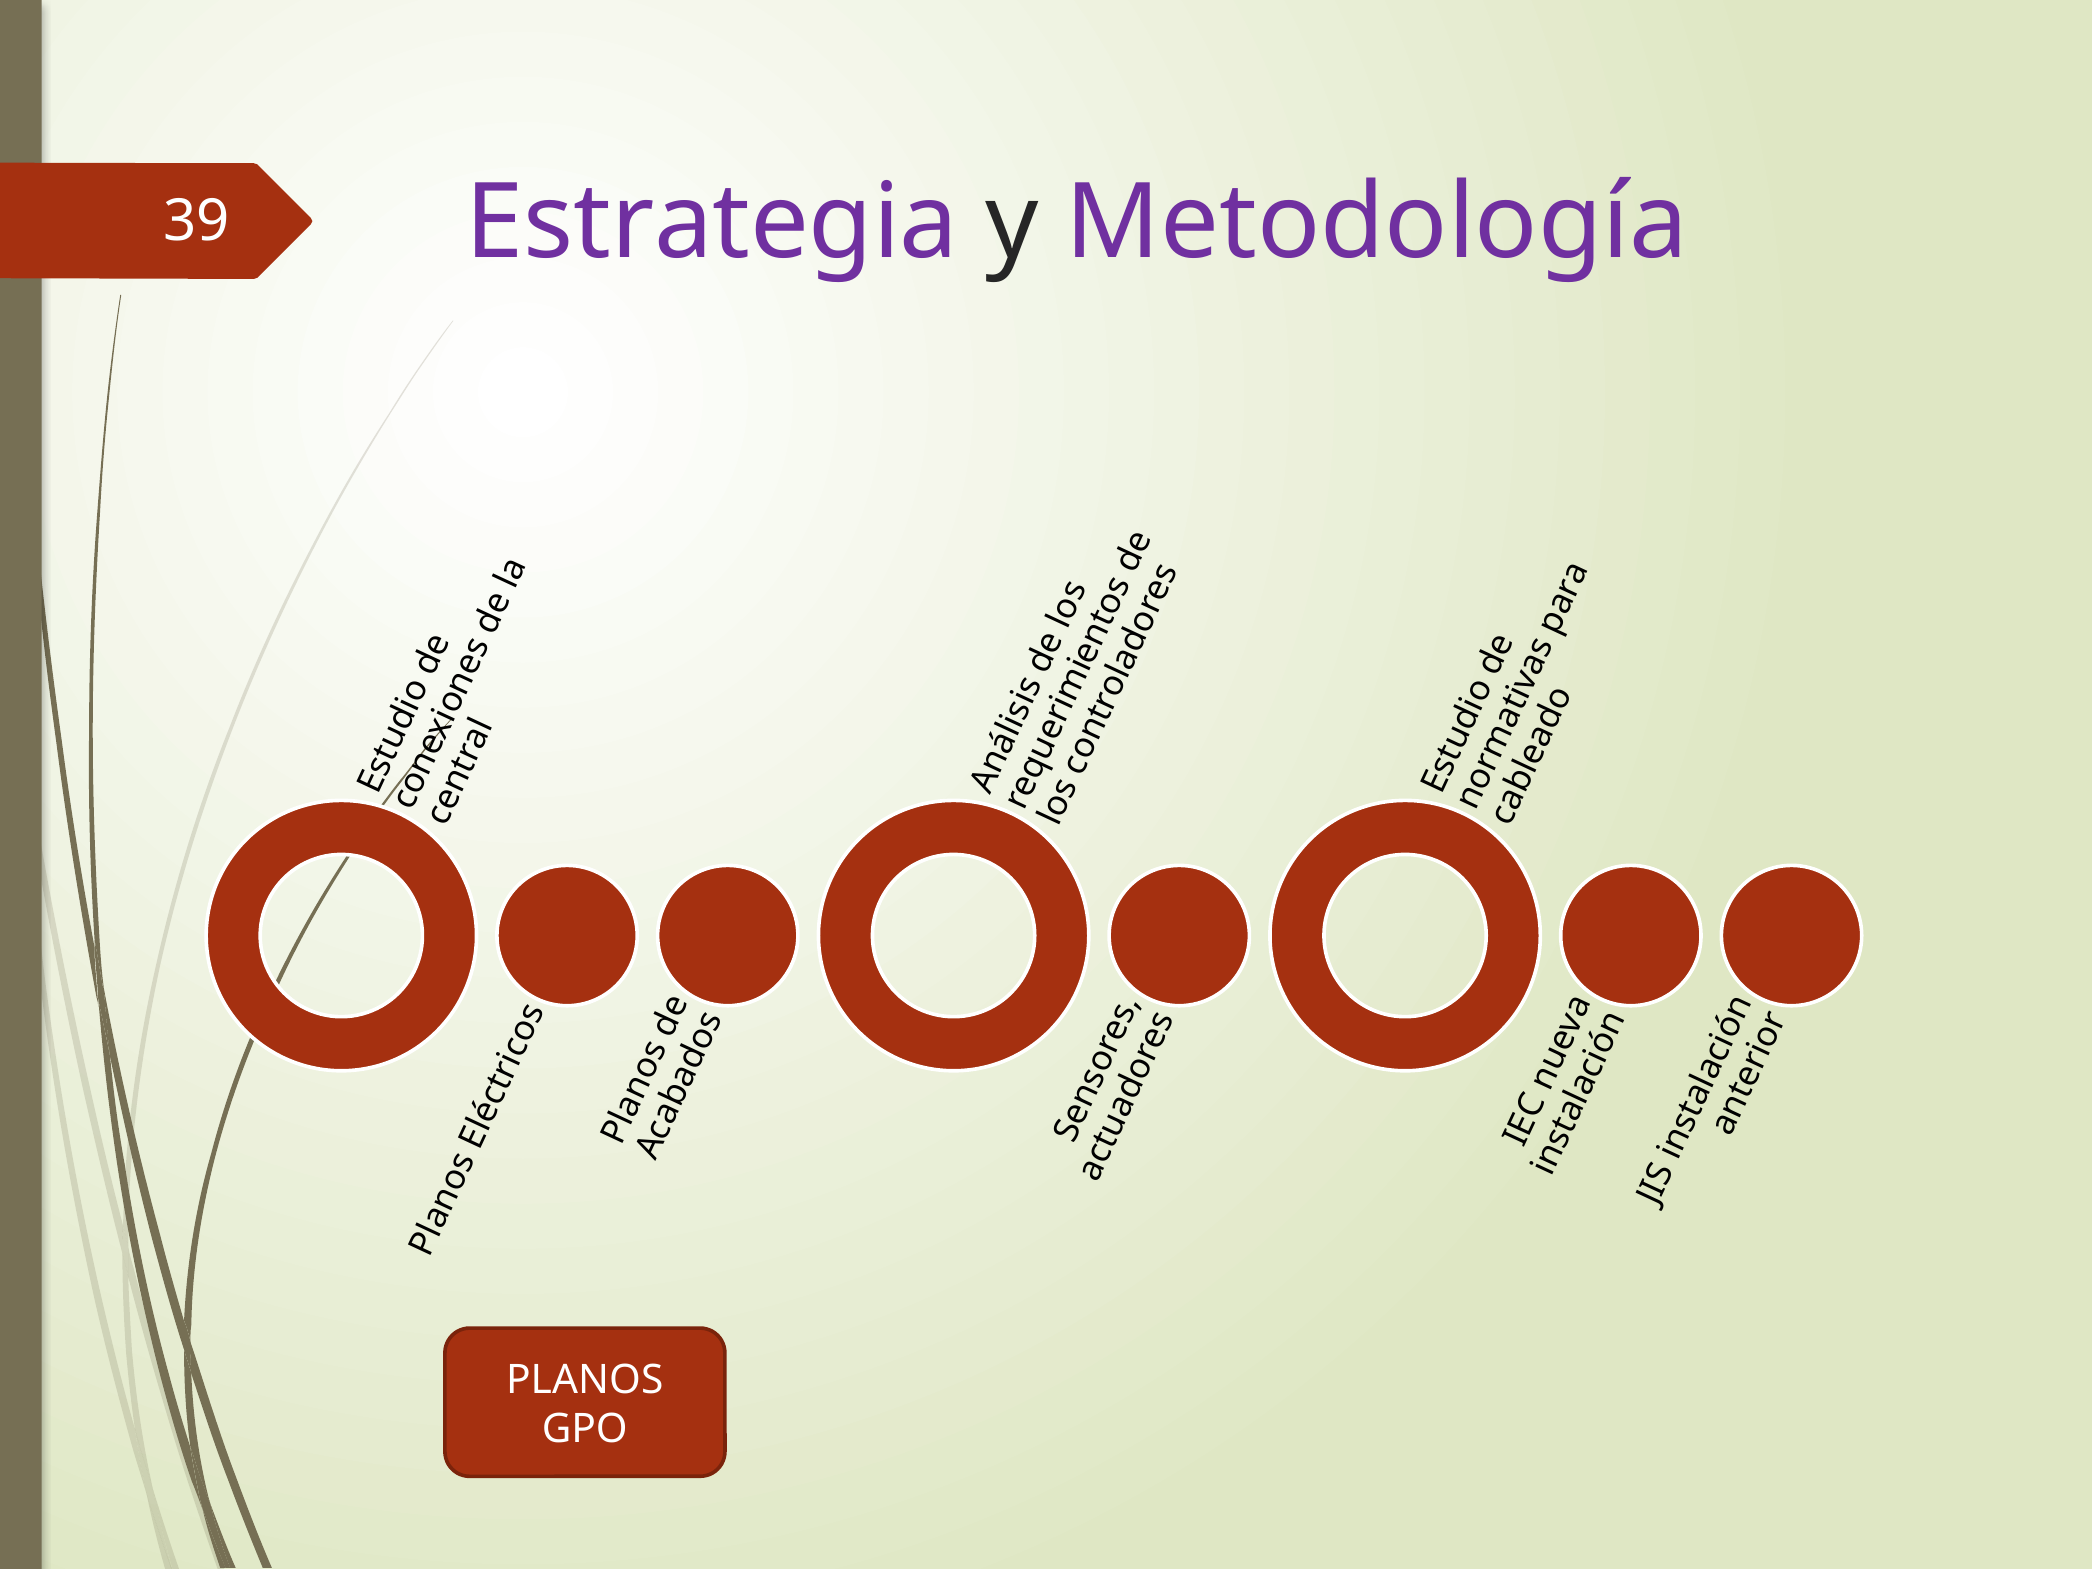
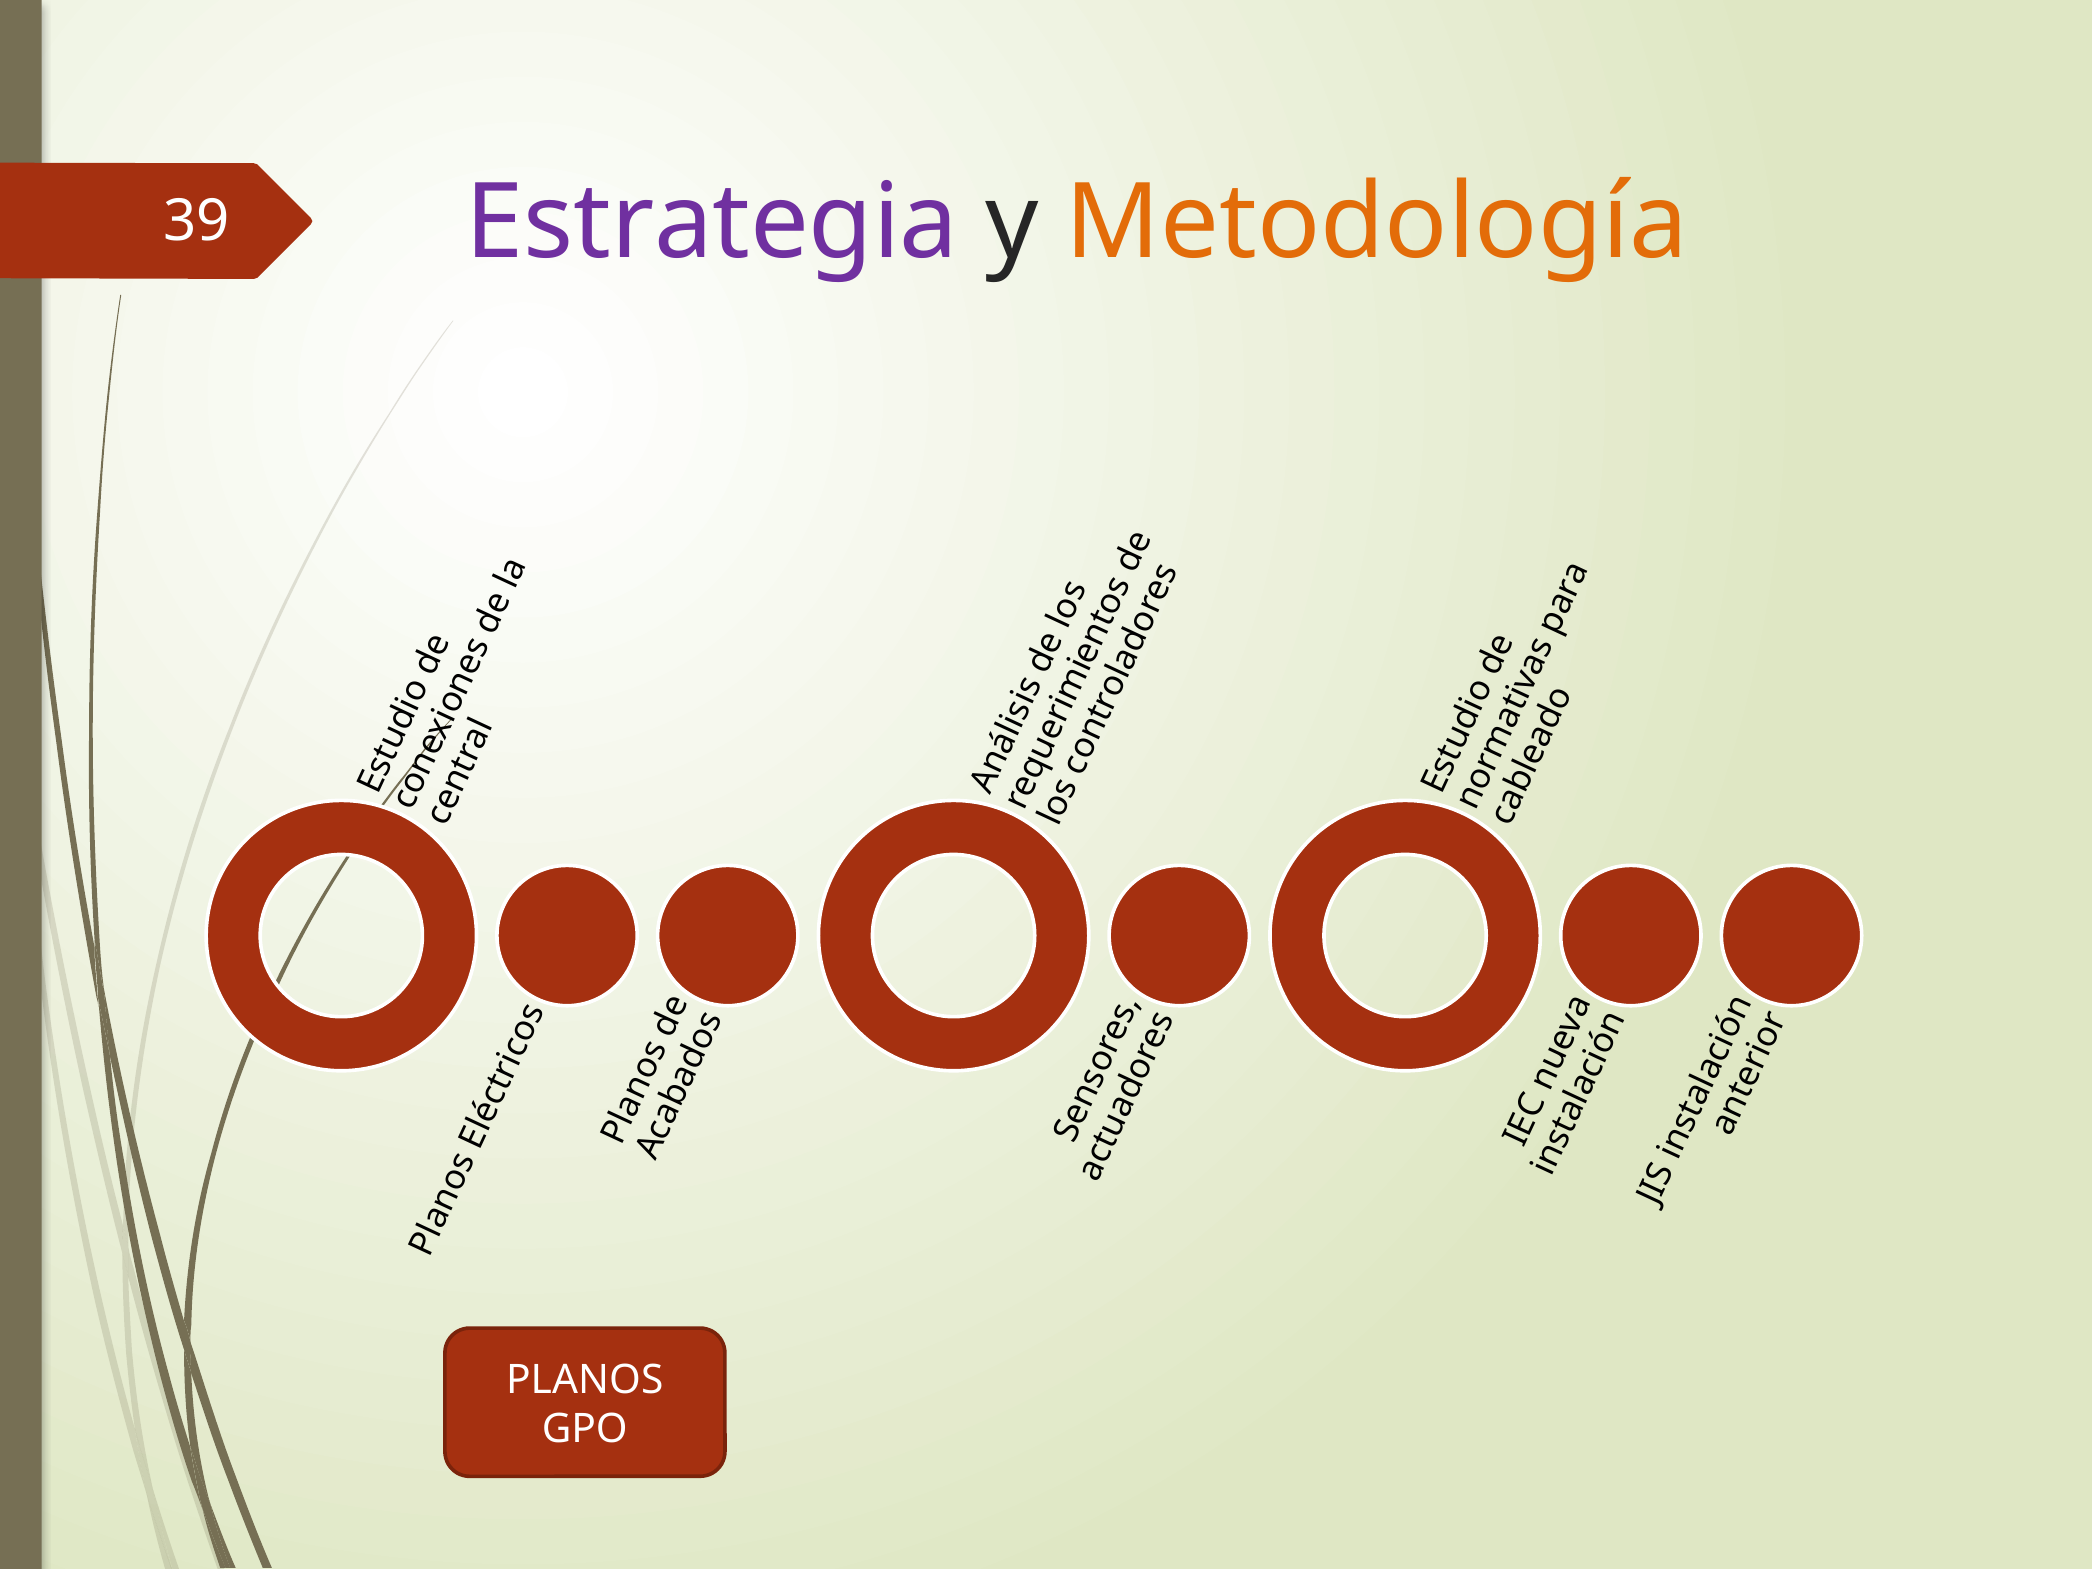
Metodología colour: purple -> orange
